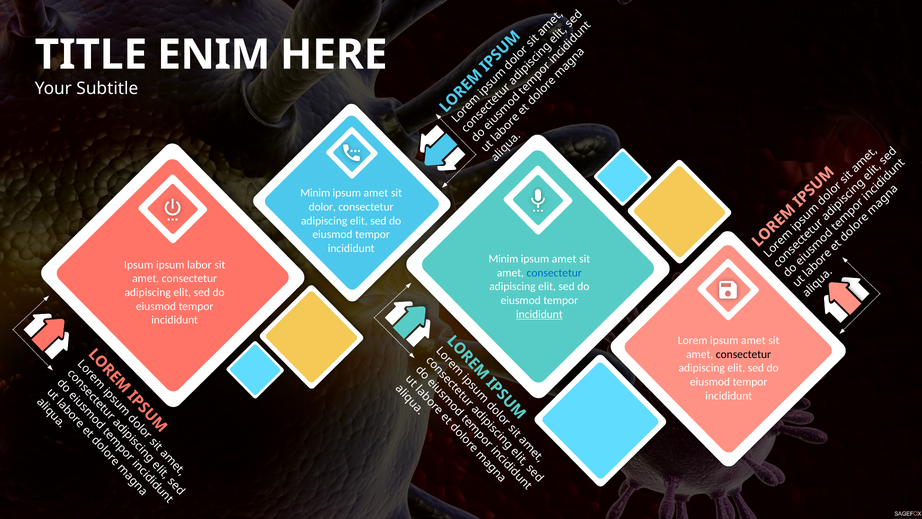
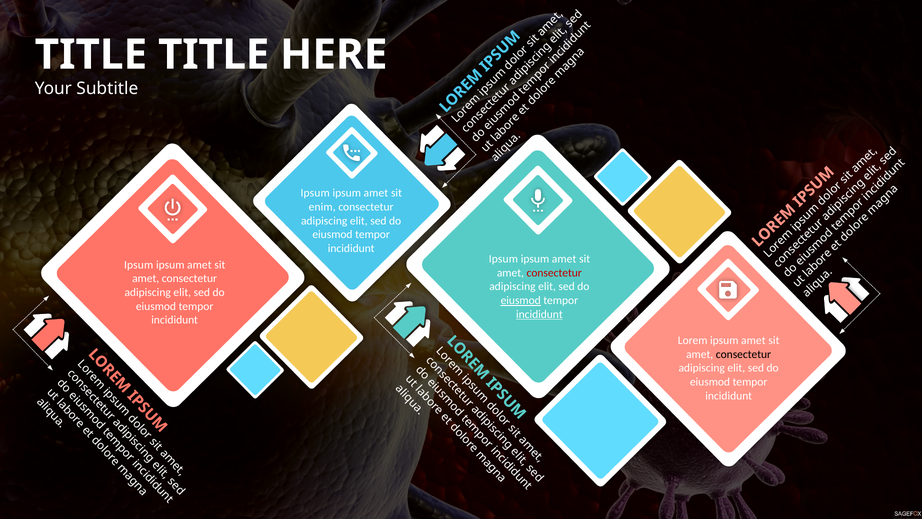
ENIM at (214, 55): ENIM -> TITLE
Minim at (315, 193): Minim -> Ipsum
dolor: dolor -> enim
Minim at (503, 259): Minim -> Ipsum
labor at (199, 265): labor -> amet
consectetur at (554, 273) colour: blue -> red
eiusmod at (521, 300) underline: none -> present
